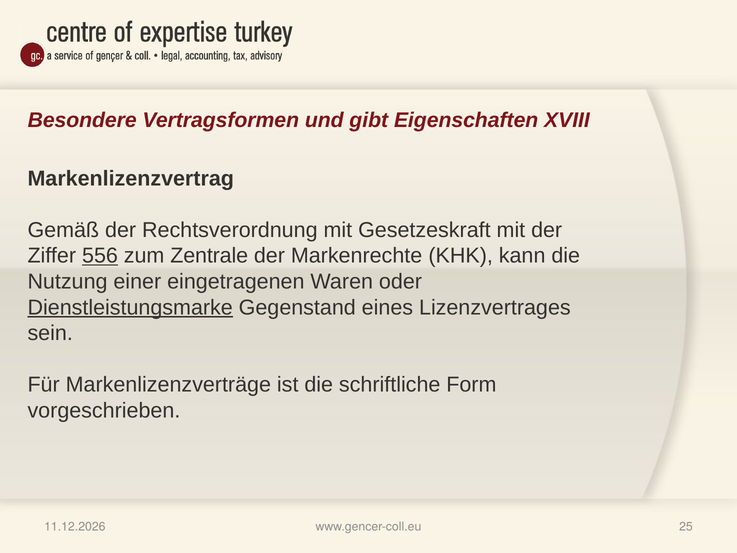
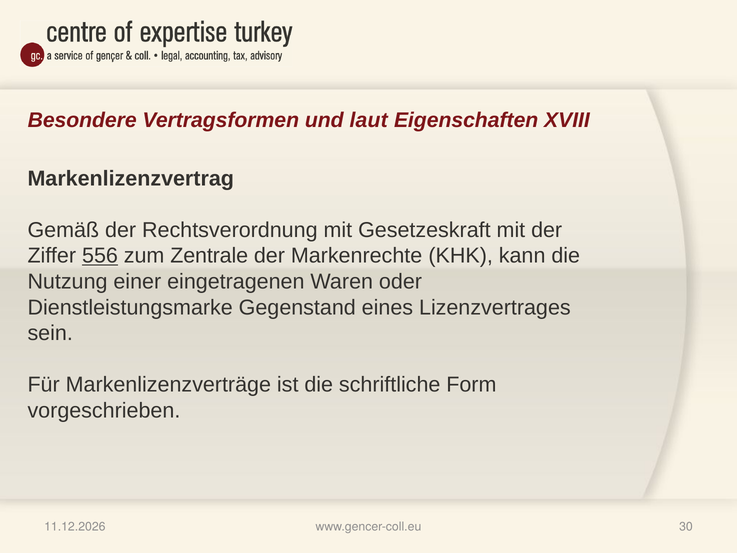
gibt: gibt -> laut
Dienstleistungsmarke underline: present -> none
25: 25 -> 30
